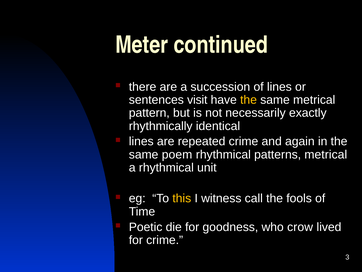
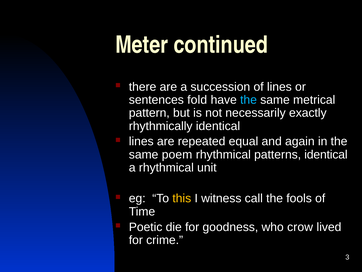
visit: visit -> fold
the at (249, 100) colour: yellow -> light blue
repeated crime: crime -> equal
patterns metrical: metrical -> identical
